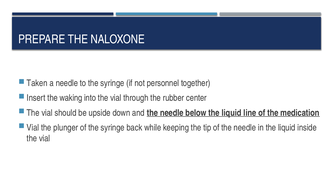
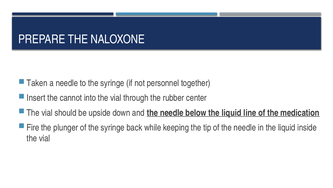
waking: waking -> cannot
Vial at (33, 127): Vial -> Fire
